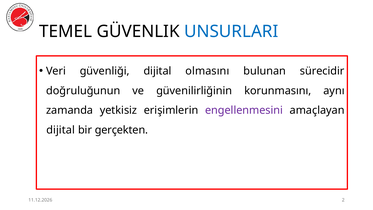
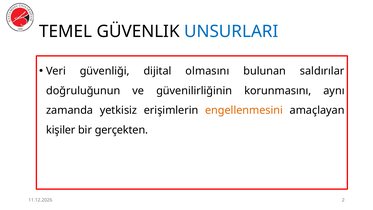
sürecidir: sürecidir -> saldırılar
engellenmesini colour: purple -> orange
dijital at (61, 130): dijital -> kişiler
